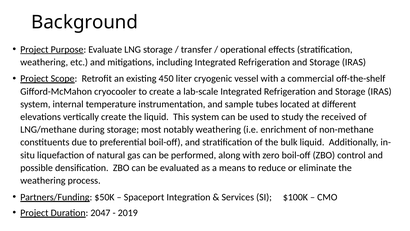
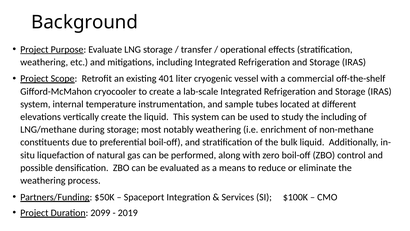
450: 450 -> 401
the received: received -> including
2047: 2047 -> 2099
